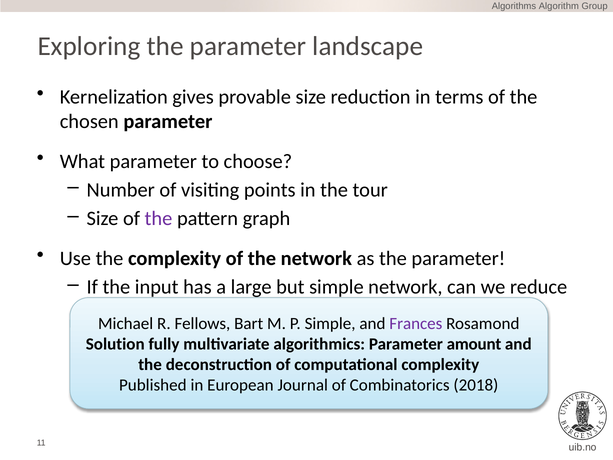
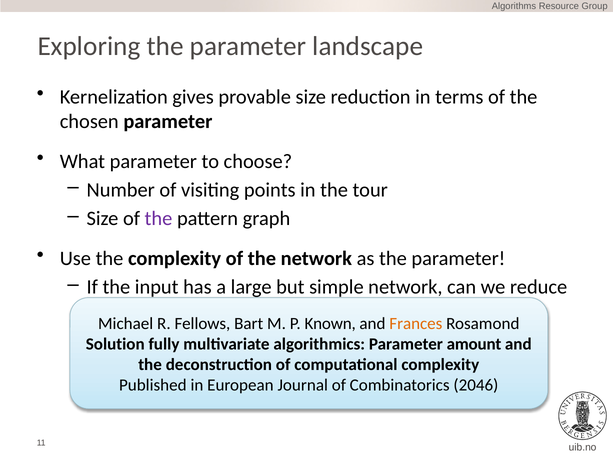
Algorithm: Algorithm -> Resource
Simple at (330, 323): Simple -> Known
Frances colour: purple -> orange
2018: 2018 -> 2046
